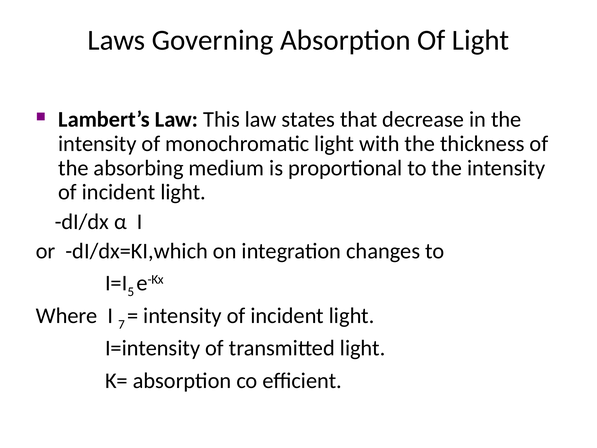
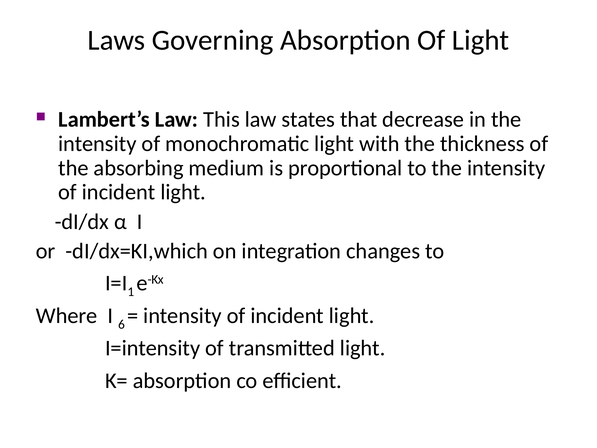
5: 5 -> 1
7: 7 -> 6
